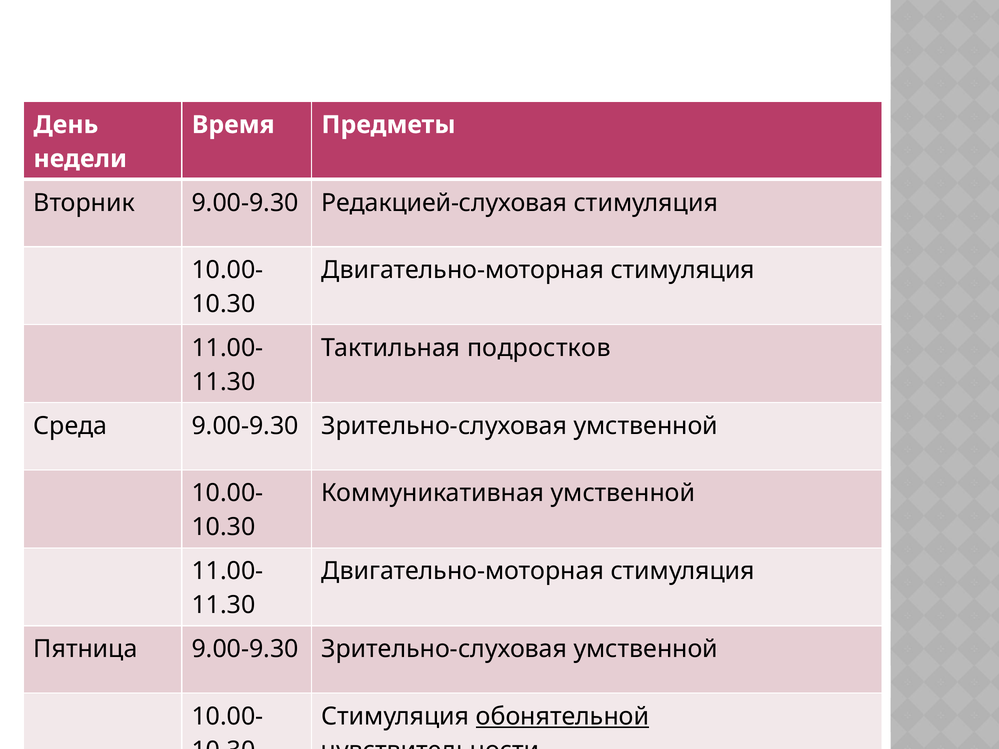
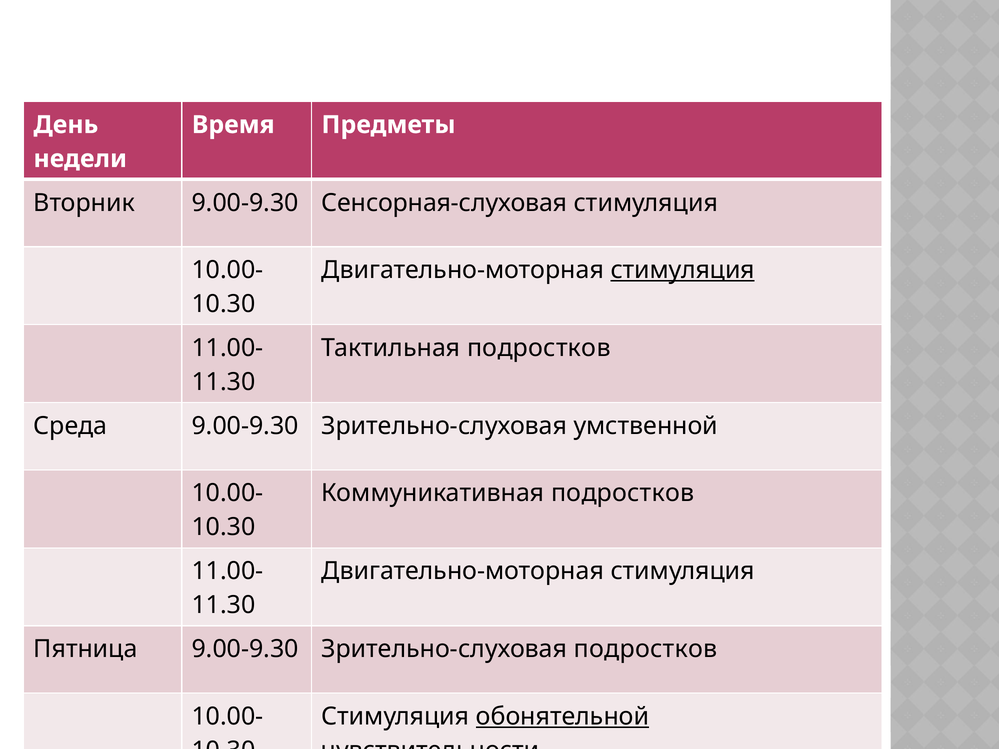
Редакцией-слуховая: Редакцией-слуховая -> Сенсорная-слуховая
стимуляция at (683, 270) underline: none -> present
Коммуникативная умственной: умственной -> подростков
Пятница 9.00-9.30 Зрительно-слуховая умственной: умственной -> подростков
